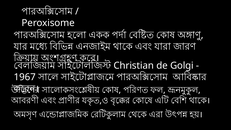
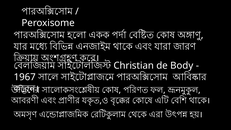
Golgi: Golgi -> Body
